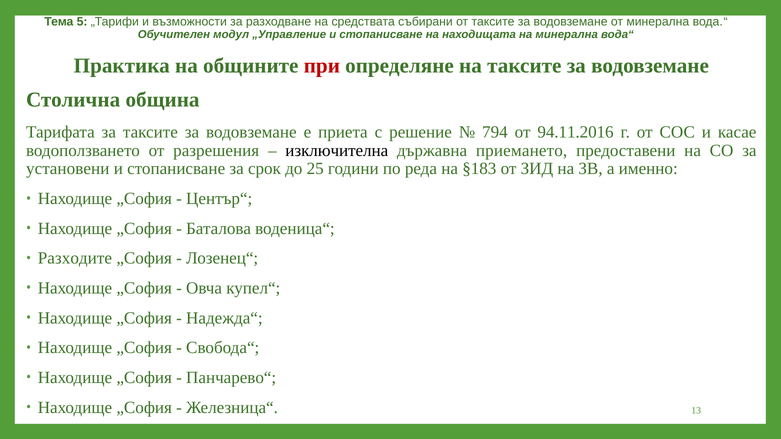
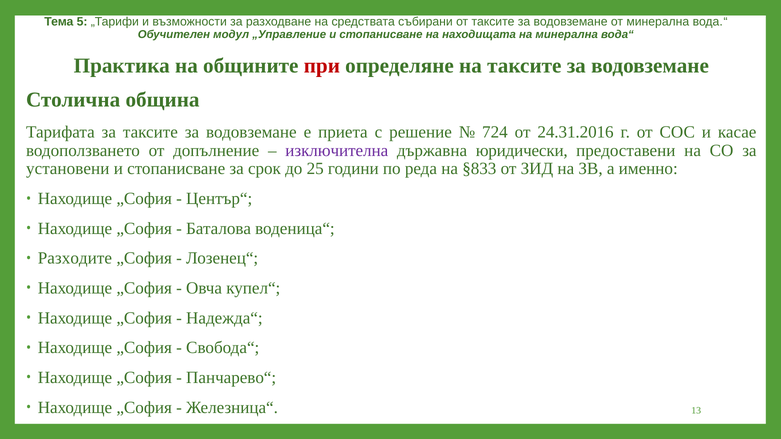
794: 794 -> 724
94.11.2016: 94.11.2016 -> 24.31.2016
разрешения: разрешения -> допълнение
изключителна colour: black -> purple
приемането: приемането -> юридически
§183: §183 -> §833
